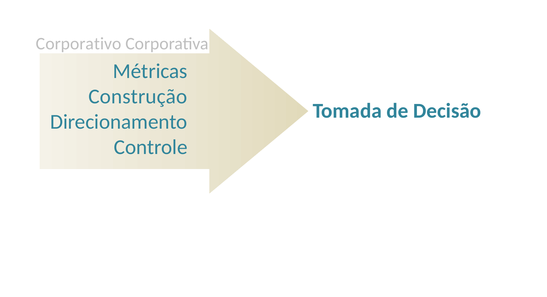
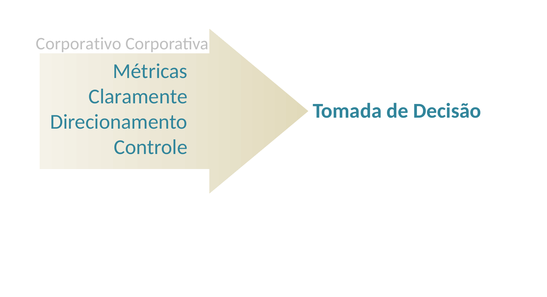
Construção: Construção -> Claramente
